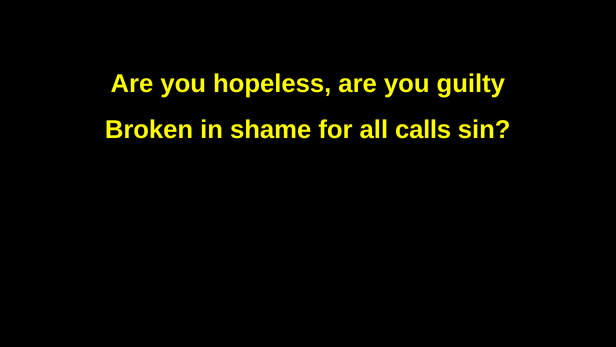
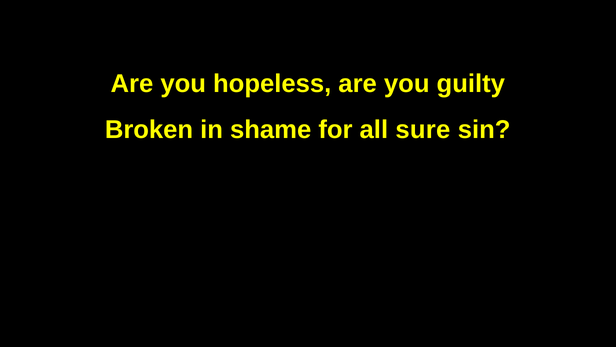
calls: calls -> sure
